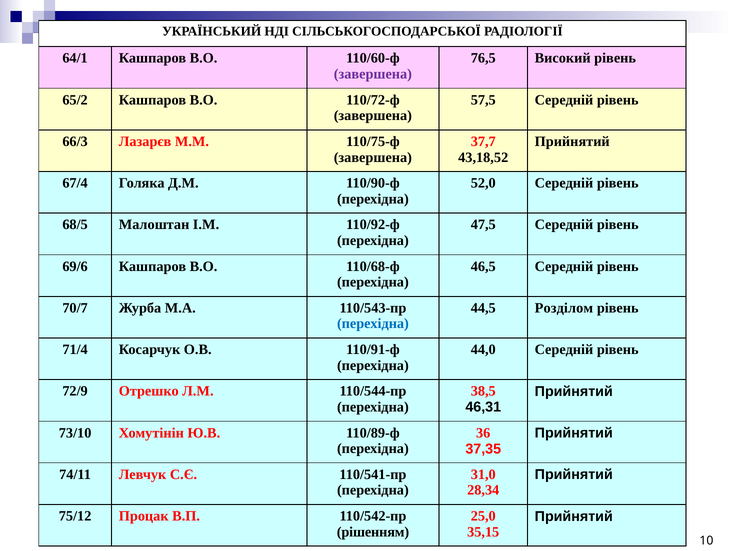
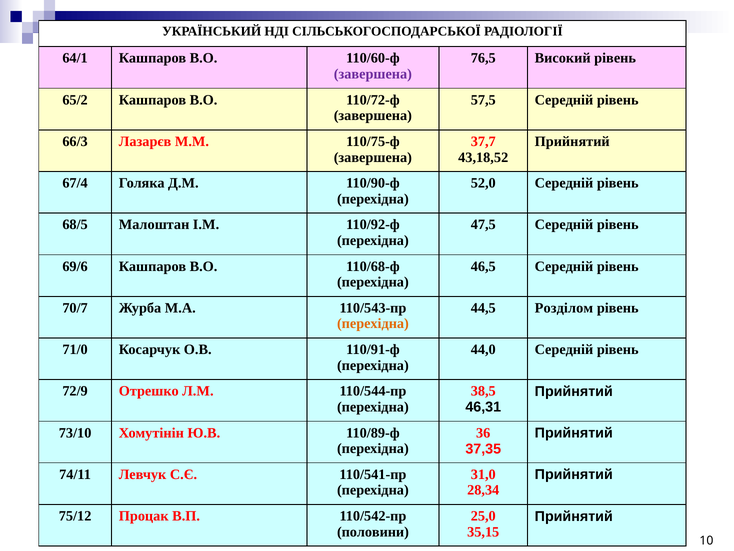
перехідна at (373, 323) colour: blue -> orange
71/4: 71/4 -> 71/0
рішенням: рішенням -> половини
